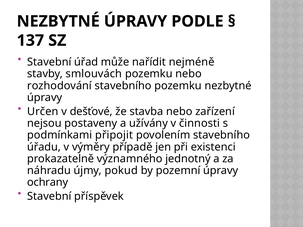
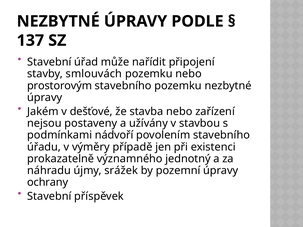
nejméně: nejméně -> připojení
rozhodování: rozhodování -> prostorovým
Určen: Určen -> Jakém
činnosti: činnosti -> stavbou
připojit: připojit -> nádvoří
pokud: pokud -> srážek
